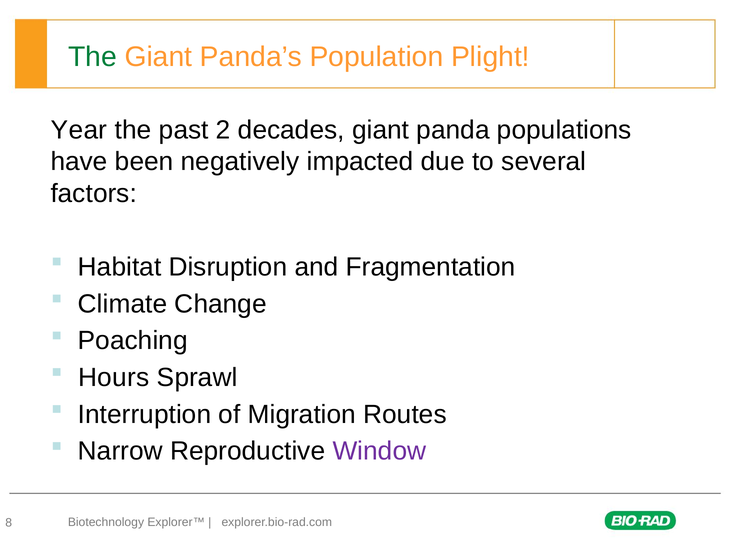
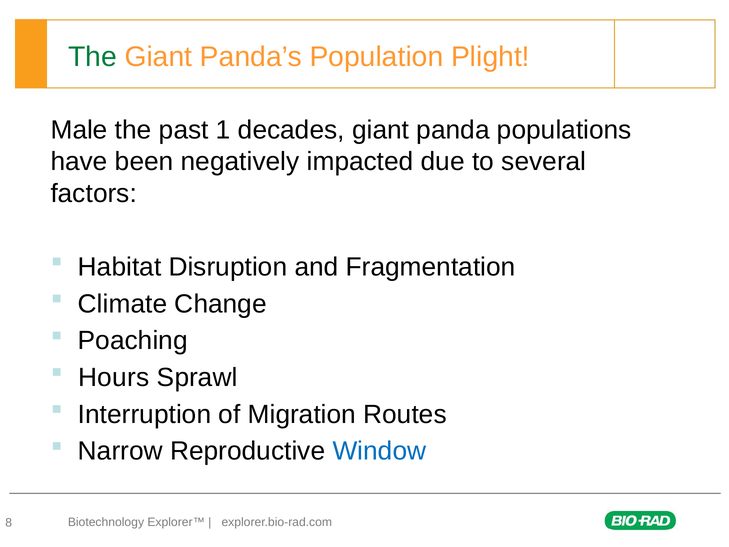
Year: Year -> Male
2: 2 -> 1
Window colour: purple -> blue
